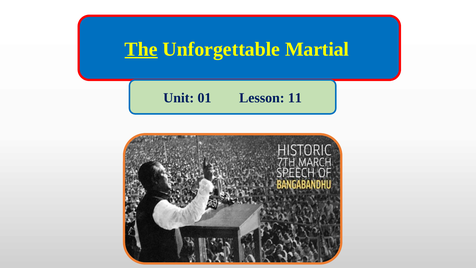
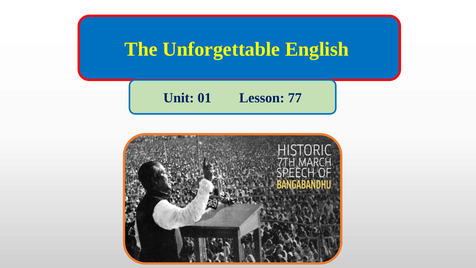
The underline: present -> none
Martial: Martial -> English
11: 11 -> 77
